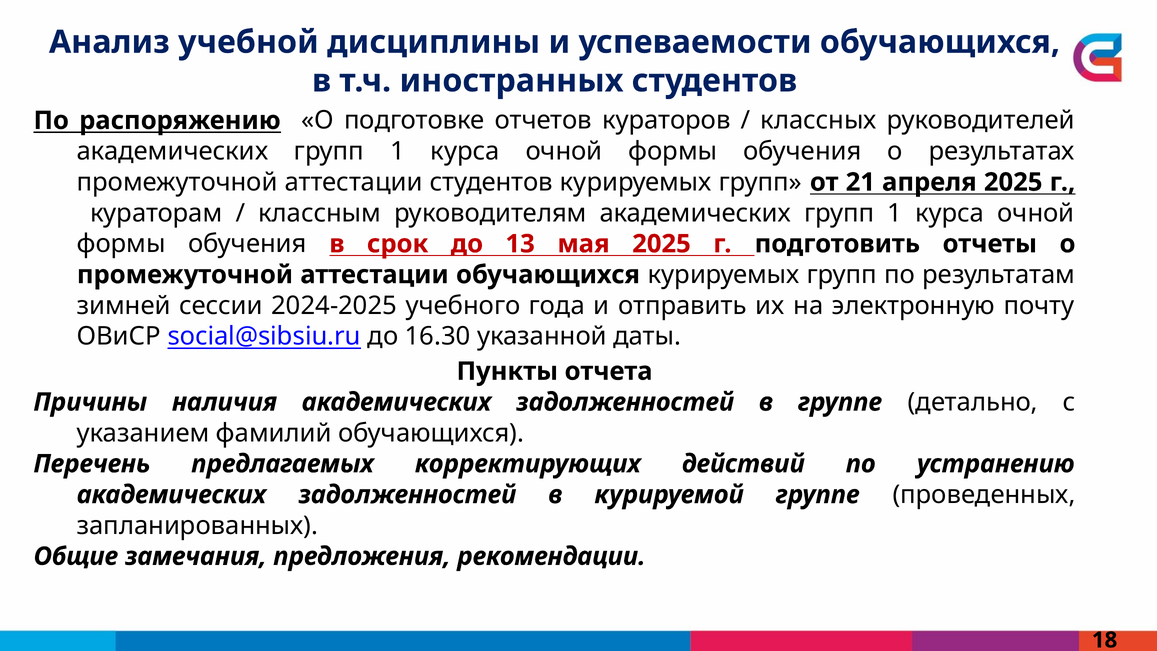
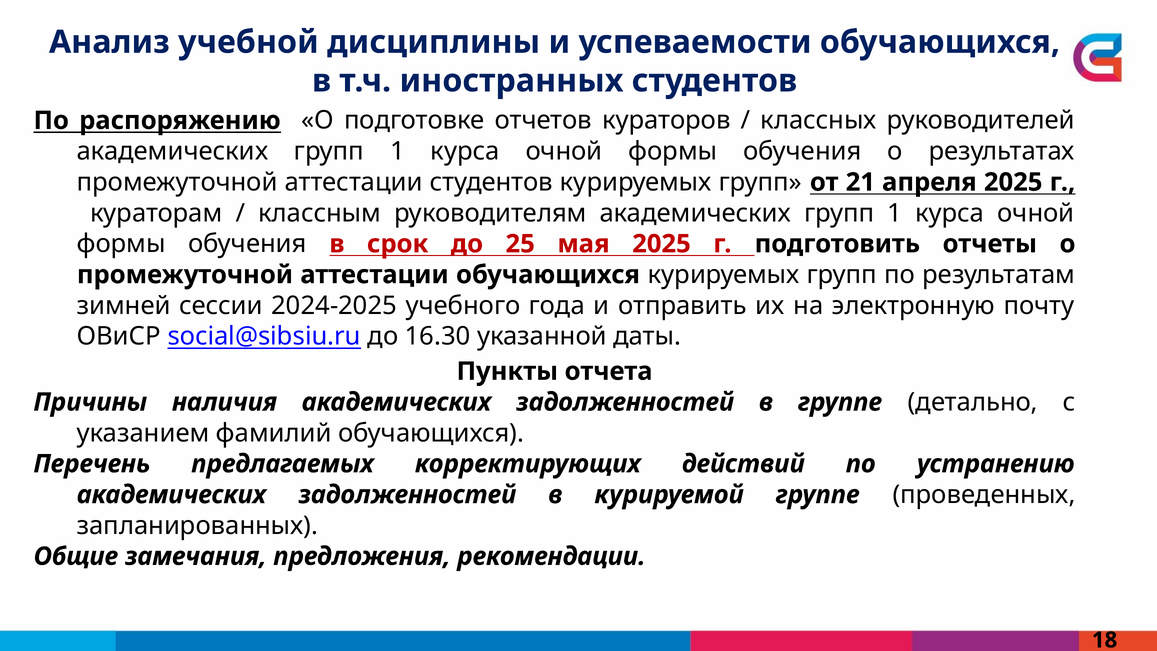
13: 13 -> 25
